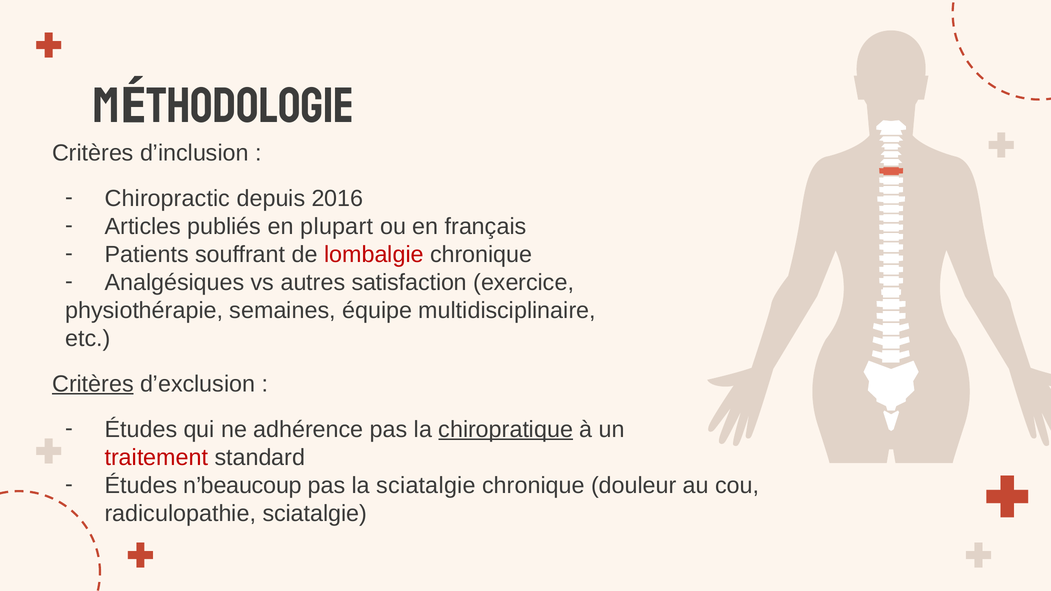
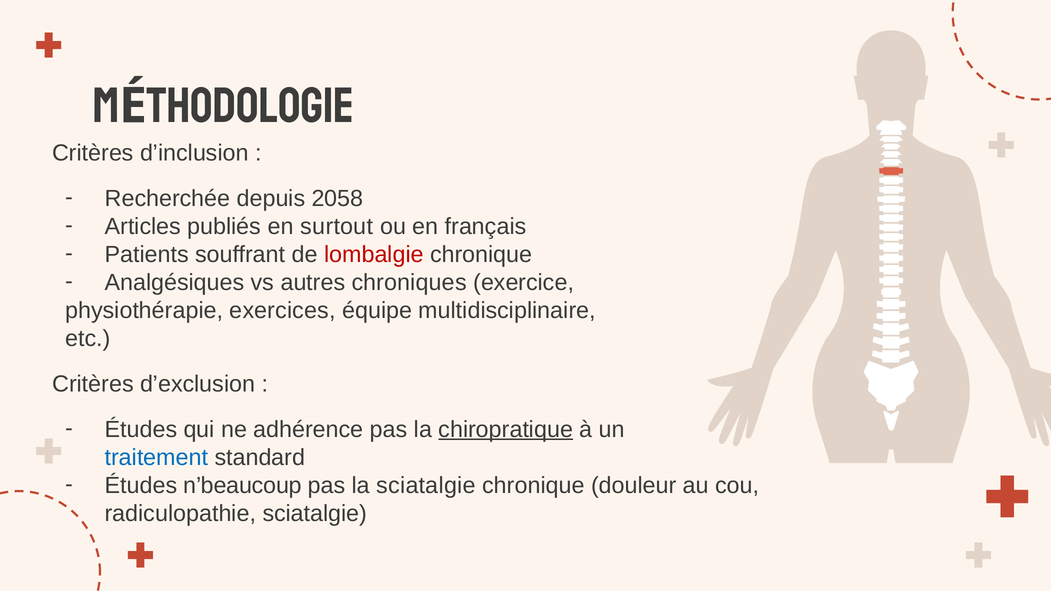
Chiropractic: Chiropractic -> Recherchée
2016: 2016 -> 2058
plupart: plupart -> surtout
satisfaction: satisfaction -> chroniques
semaines: semaines -> exercices
Critères at (93, 384) underline: present -> none
traitement colour: red -> blue
